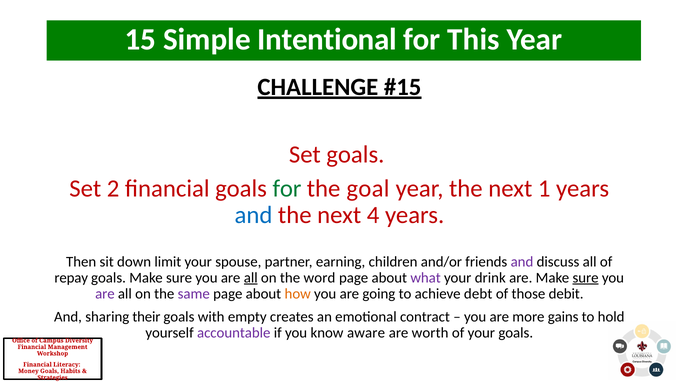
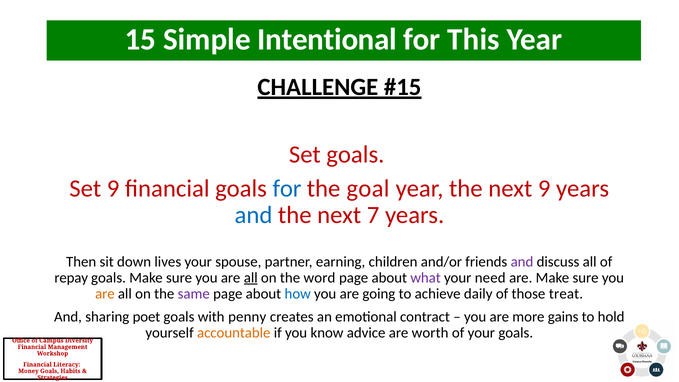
Set 2: 2 -> 9
for at (287, 189) colour: green -> blue
next 1: 1 -> 9
4: 4 -> 7
limit: limit -> lives
drink: drink -> need
sure at (586, 278) underline: present -> none
are at (105, 294) colour: purple -> orange
how colour: orange -> blue
debt: debt -> daily
debit: debit -> treat
their: their -> poet
empty: empty -> penny
accountable colour: purple -> orange
aware: aware -> advice
